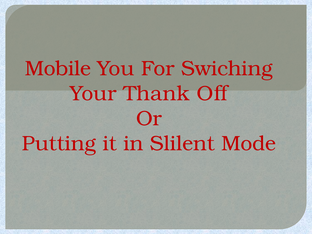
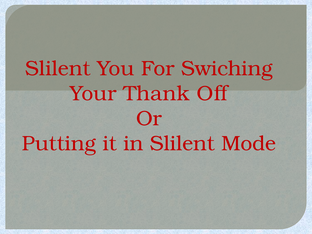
Mobile at (58, 69): Mobile -> Slilent
